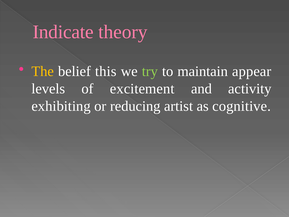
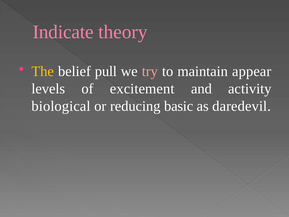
this: this -> pull
try colour: light green -> pink
exhibiting: exhibiting -> biological
artist: artist -> basic
cognitive: cognitive -> daredevil
